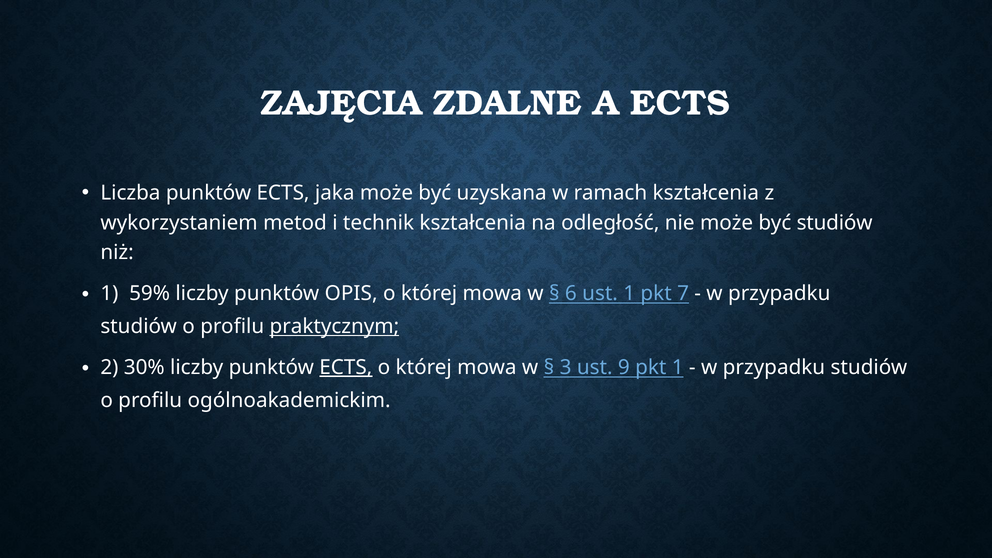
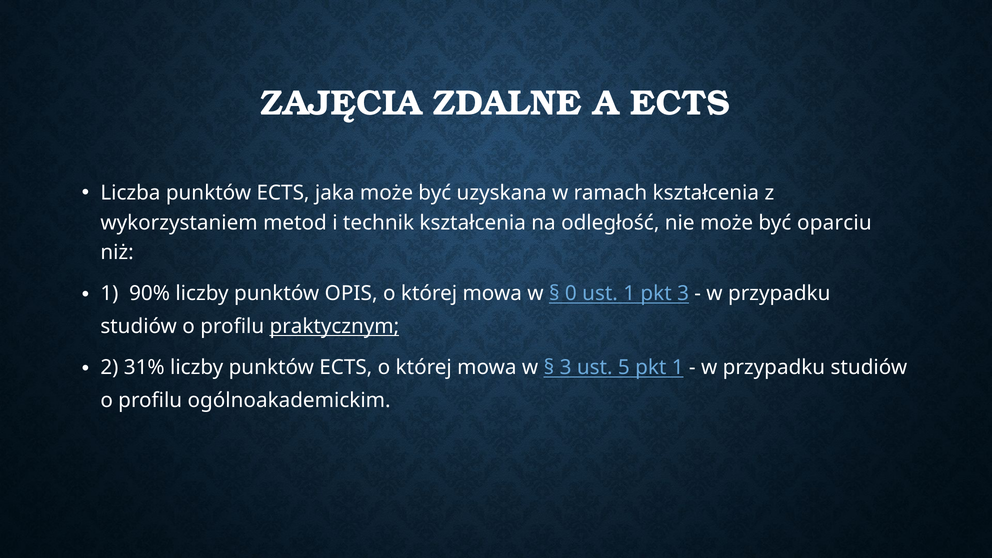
być studiów: studiów -> oparciu
59%: 59% -> 90%
6: 6 -> 0
pkt 7: 7 -> 3
30%: 30% -> 31%
ECTS at (346, 367) underline: present -> none
9: 9 -> 5
